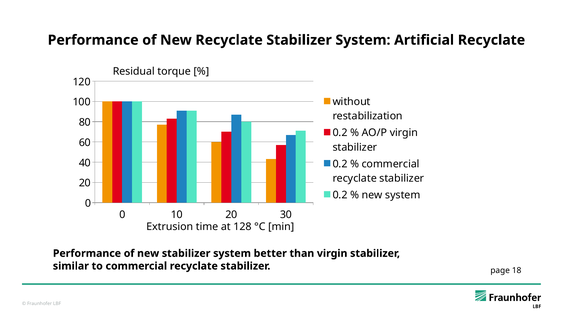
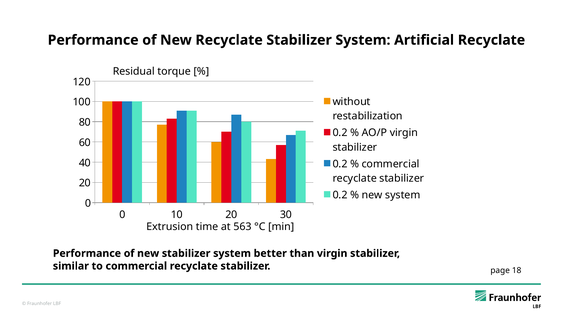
128: 128 -> 563
